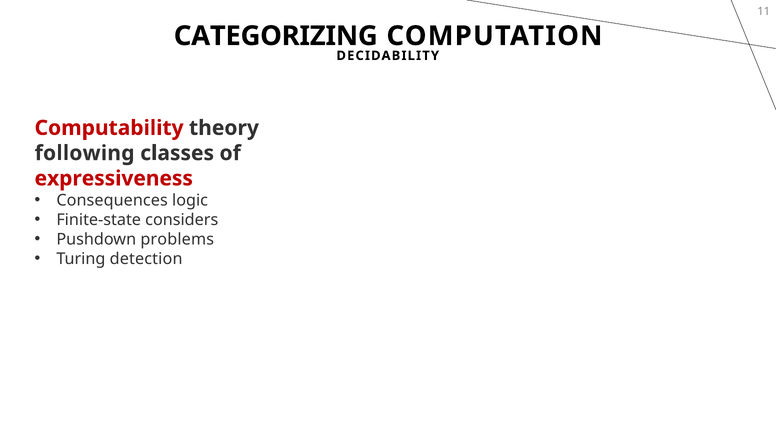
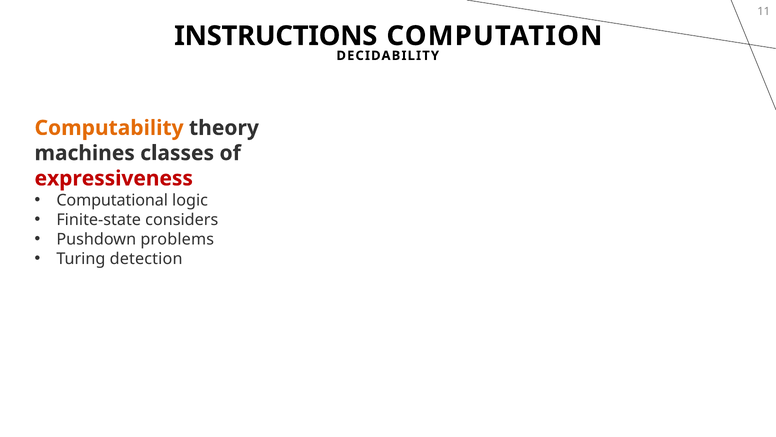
CATEGORIZING: CATEGORIZING -> INSTRUCTIONS
Computability colour: red -> orange
following: following -> machines
Consequences: Consequences -> Computational
